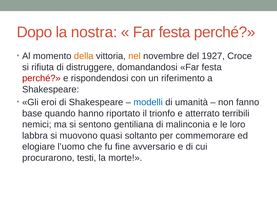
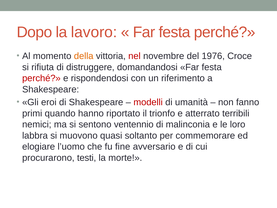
nostra: nostra -> lavoro
nel colour: orange -> red
1927: 1927 -> 1976
modelli colour: blue -> red
base: base -> primi
gentiliana: gentiliana -> ventennio
